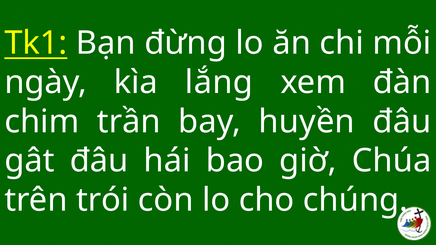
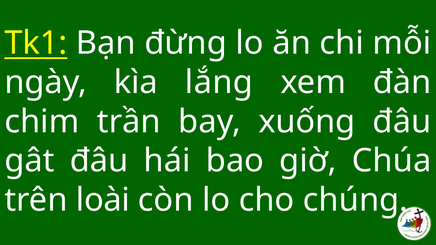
huyền: huyền -> xuống
trói: trói -> loài
